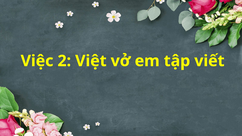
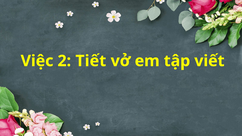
Việt: Việt -> Tiết
